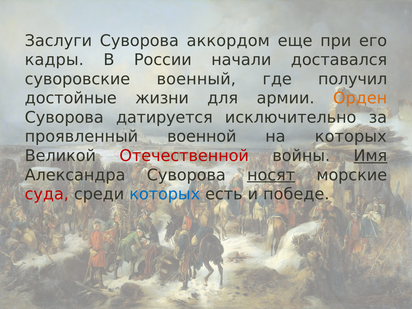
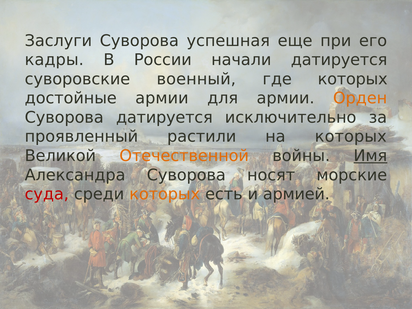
аккордом: аккордом -> успешная
начали доставался: доставался -> датируется
где получил: получил -> которых
достойные жизни: жизни -> армии
военной: военной -> растили
Отечественной colour: red -> orange
носят underline: present -> none
которых at (165, 194) colour: blue -> orange
победе: победе -> армией
